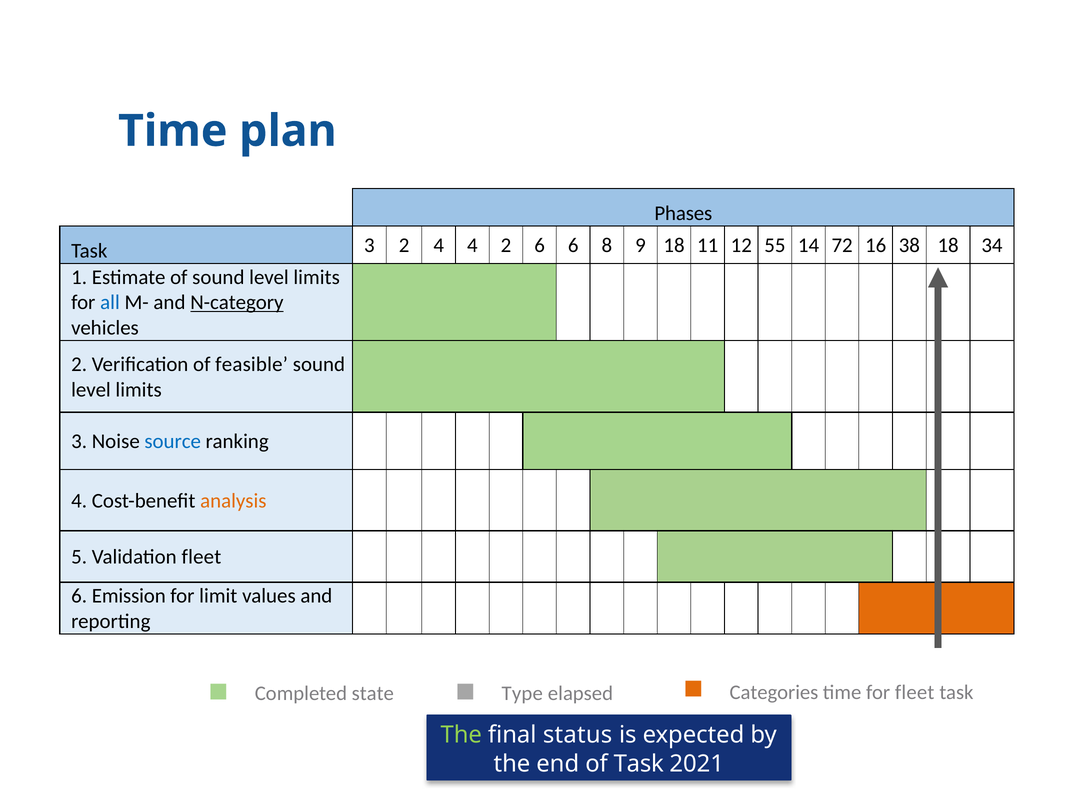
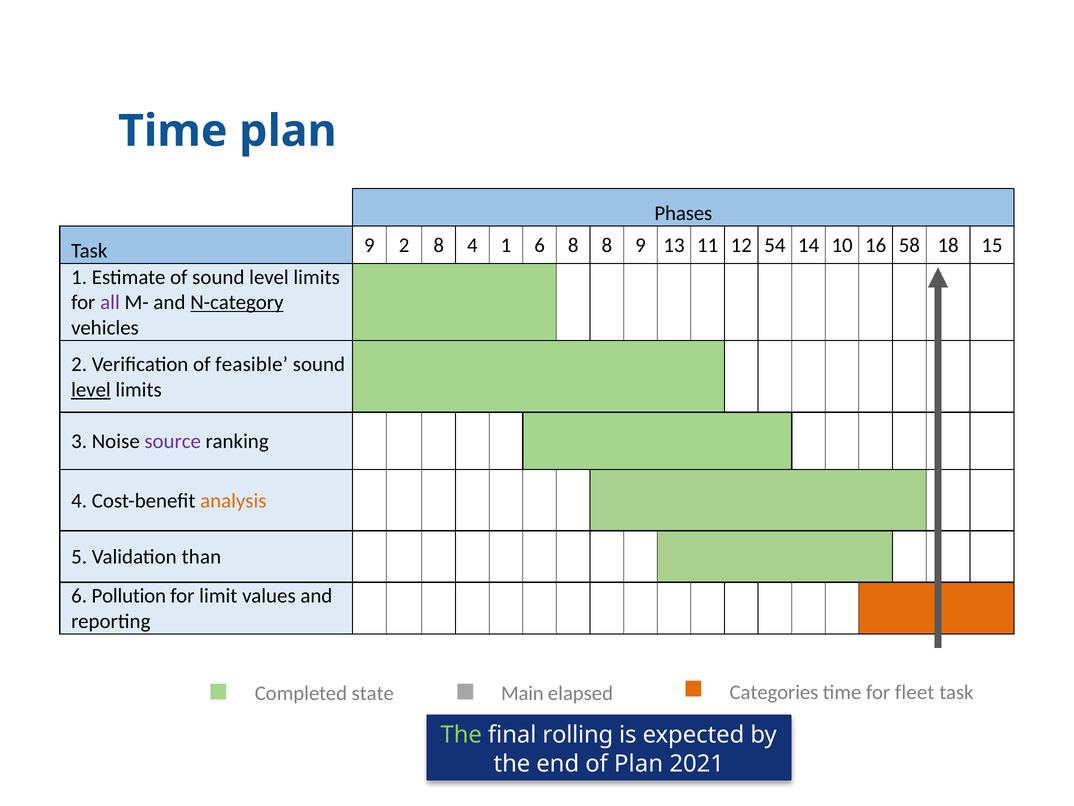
Task 3: 3 -> 9
2 4: 4 -> 8
4 2: 2 -> 1
6 6: 6 -> 8
9 18: 18 -> 13
55: 55 -> 54
72: 72 -> 10
38: 38 -> 58
34: 34 -> 15
all colour: blue -> purple
level at (91, 389) underline: none -> present
source colour: blue -> purple
Validation fleet: fleet -> than
Emission: Emission -> Pollution
Type: Type -> Main
status: status -> rolling
of Task: Task -> Plan
